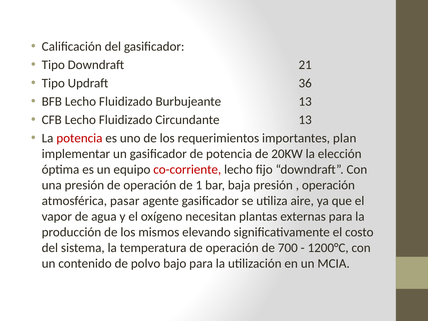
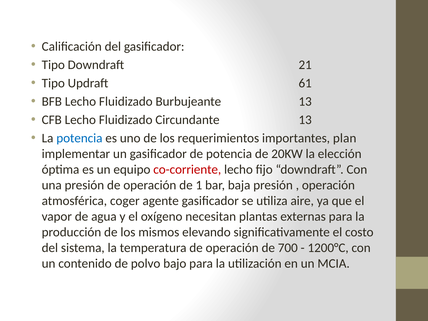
36: 36 -> 61
potencia at (79, 138) colour: red -> blue
pasar: pasar -> coger
